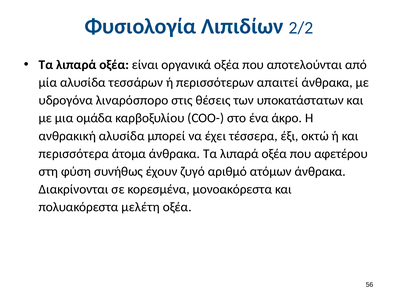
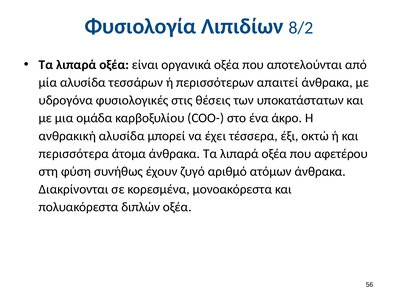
2/2: 2/2 -> 8/2
λιναρόσπορο: λιναρόσπορο -> φυσιολογικές
μελέτη: μελέτη -> διπλών
